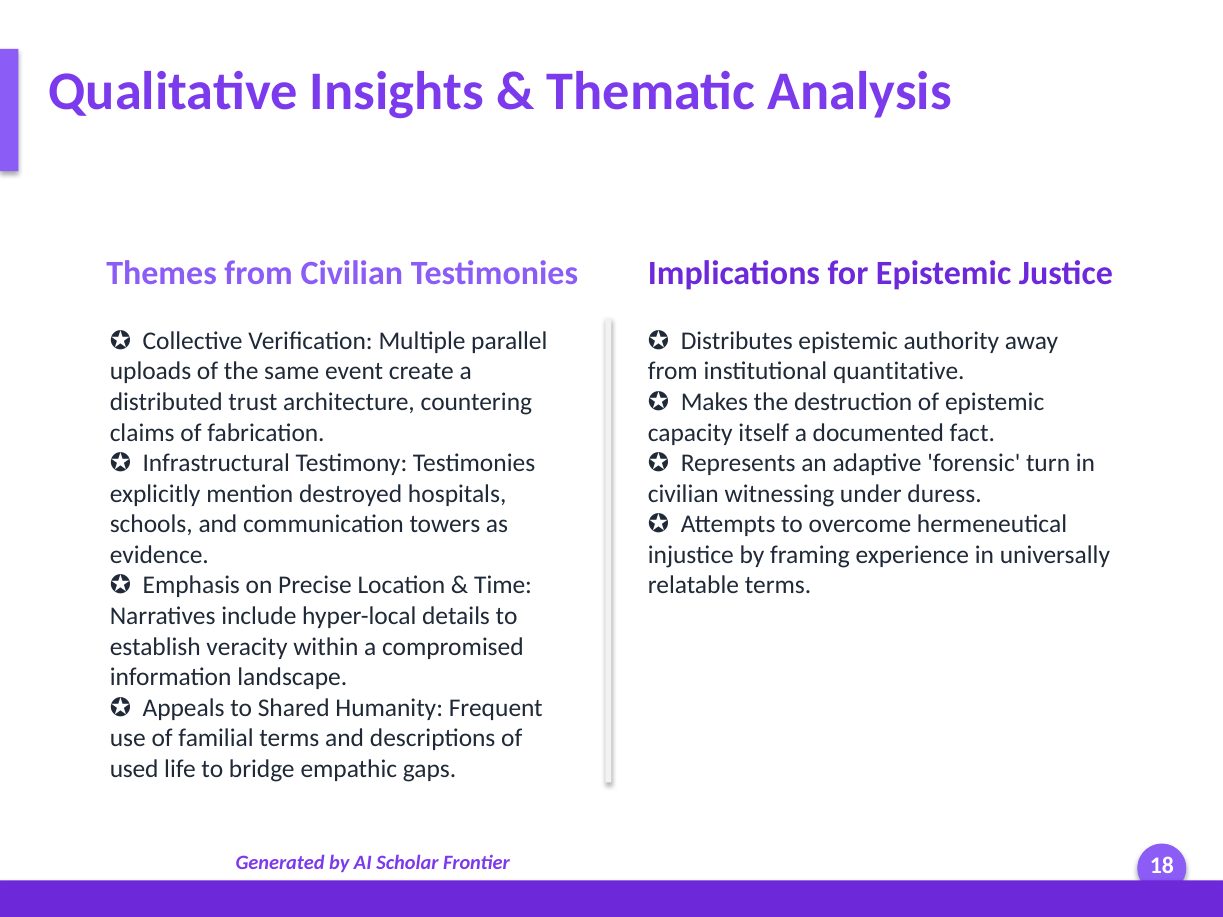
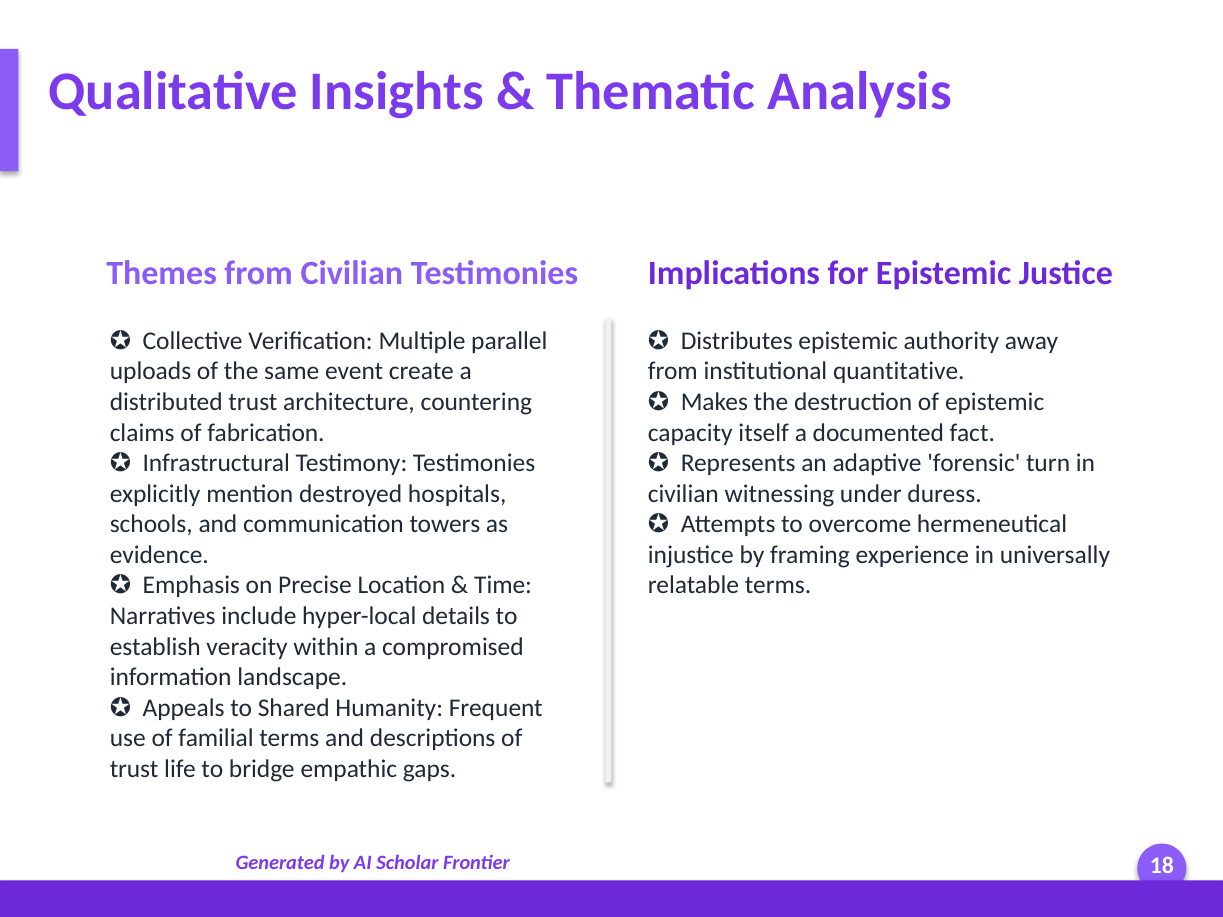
used at (134, 769): used -> trust
